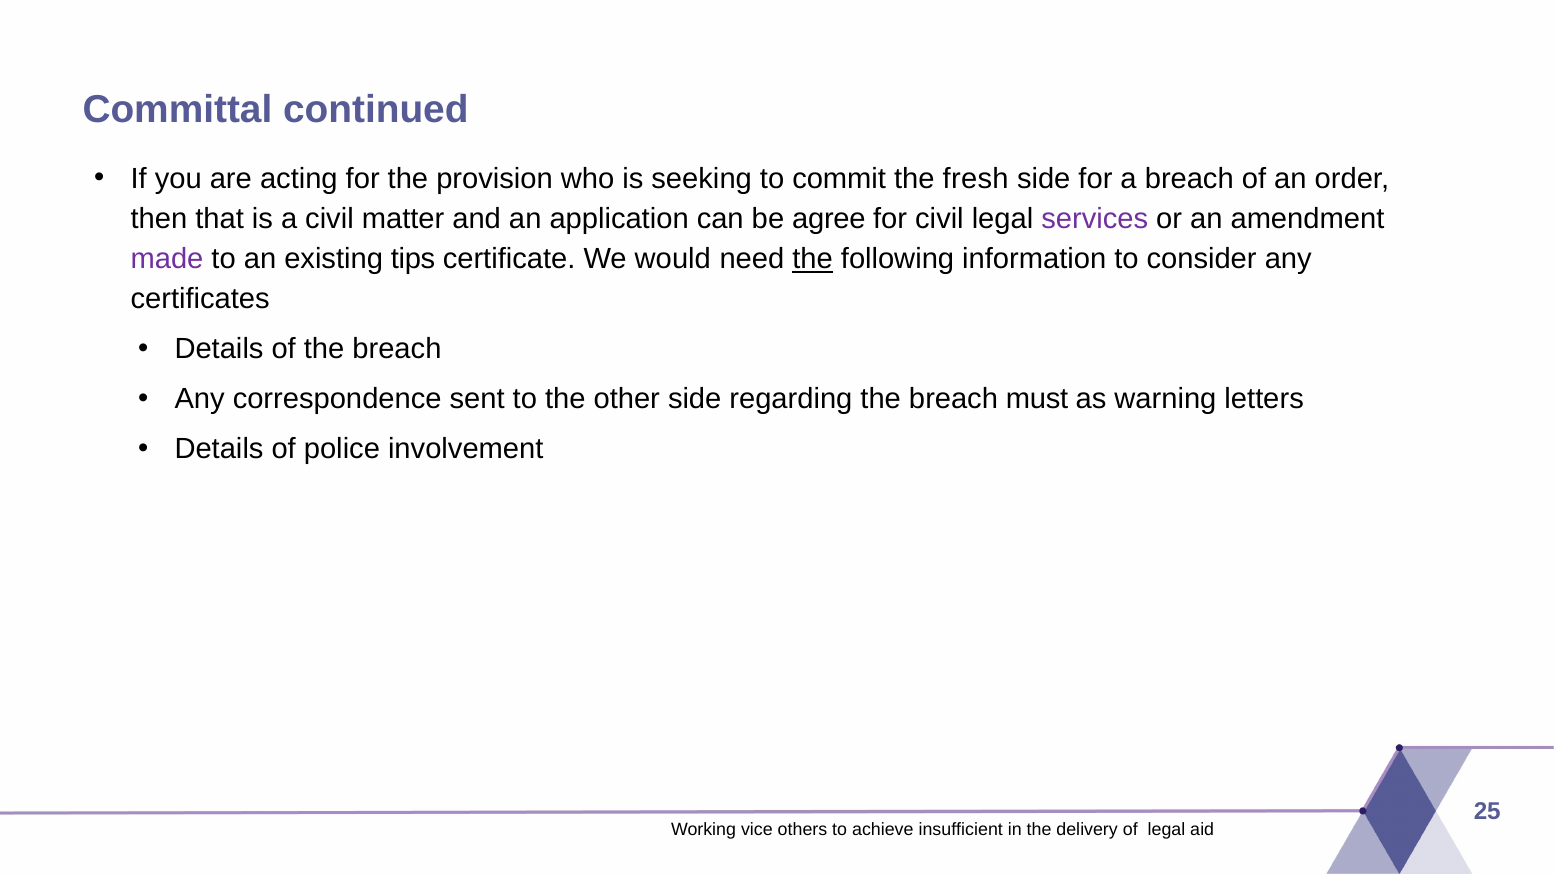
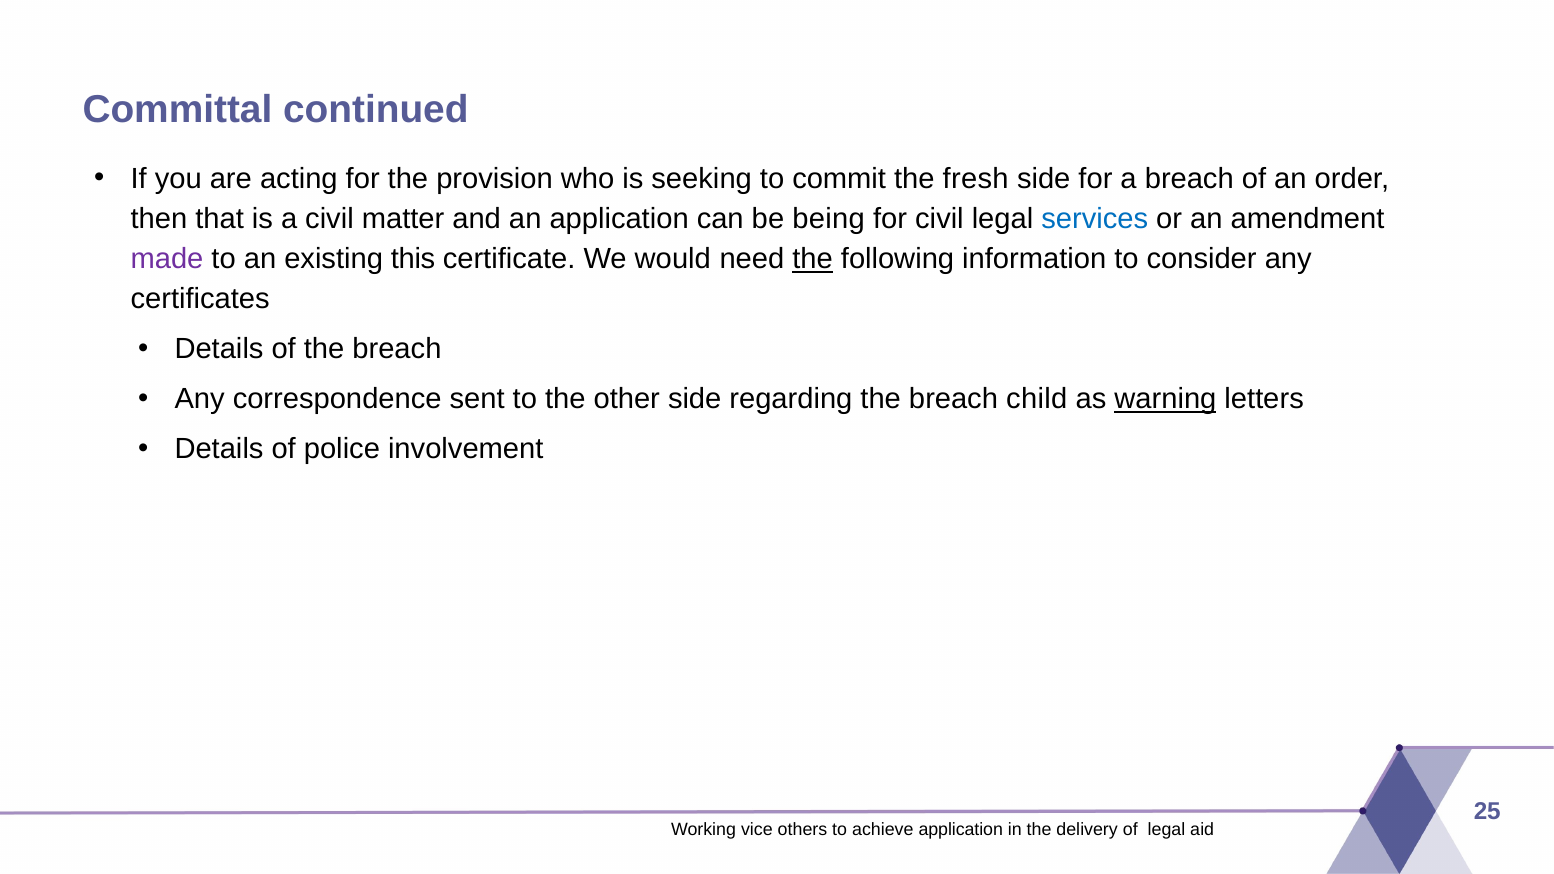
agree: agree -> being
services colour: purple -> blue
tips: tips -> this
must: must -> child
warning underline: none -> present
achieve insufficient: insufficient -> application
